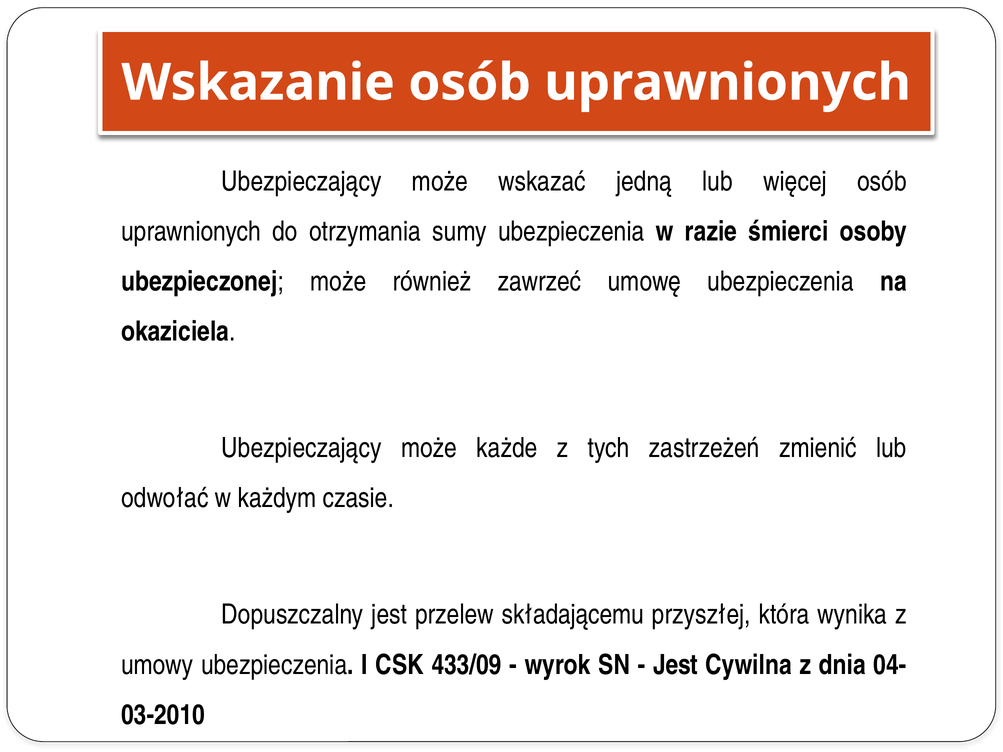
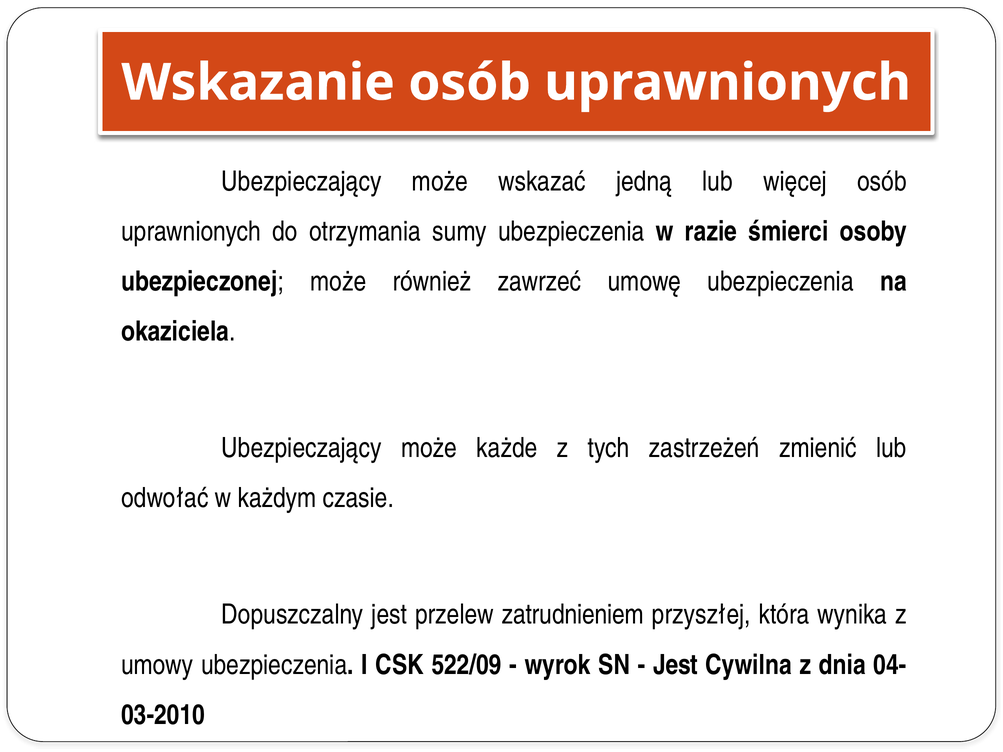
składającemu: składającemu -> zatrudnieniem
433/09: 433/09 -> 522/09
